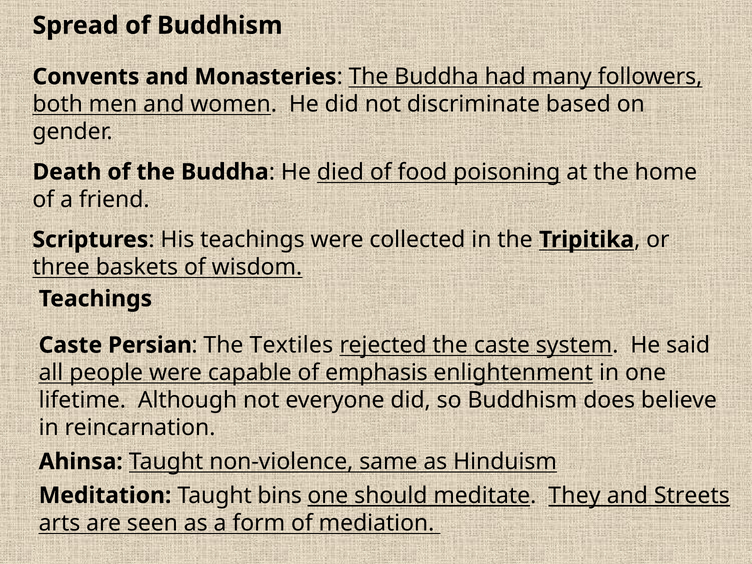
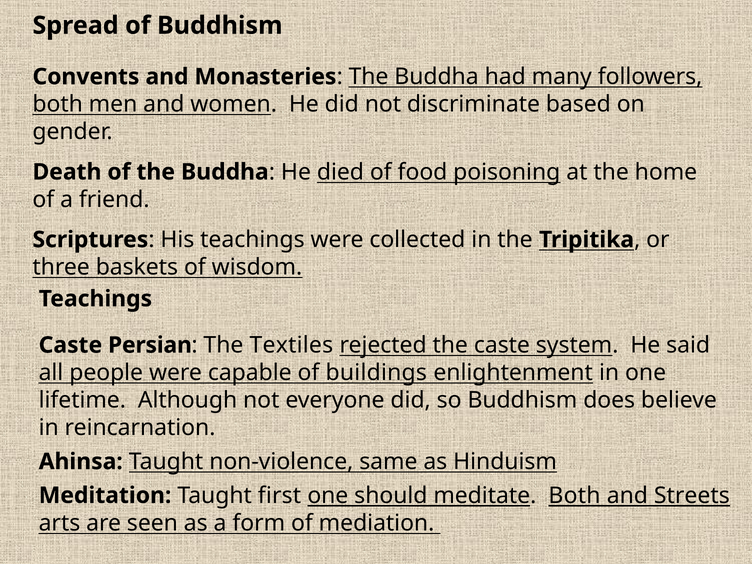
emphasis: emphasis -> buildings
bins: bins -> first
meditate They: They -> Both
